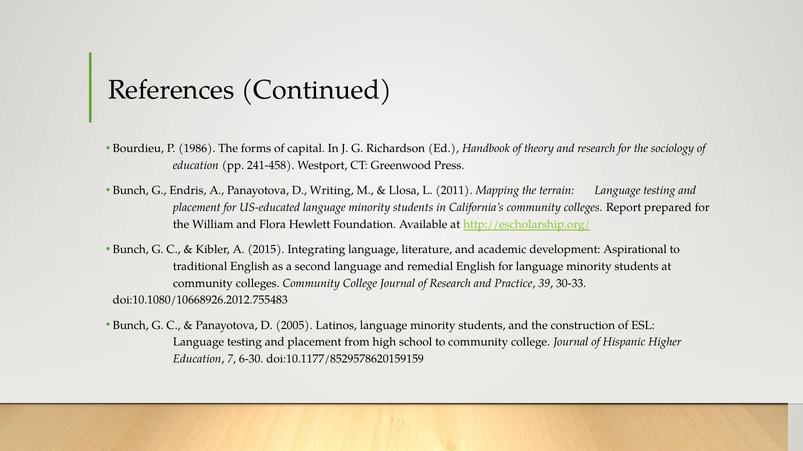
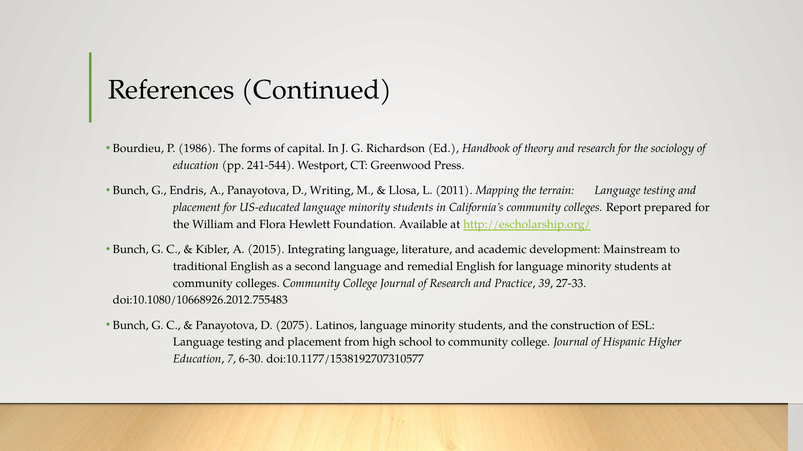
241-458: 241-458 -> 241-544
Aspirational: Aspirational -> Mainstream
30-33: 30-33 -> 27-33
2005: 2005 -> 2075
doi:10.1177/8529578620159159: doi:10.1177/8529578620159159 -> doi:10.1177/1538192707310577
